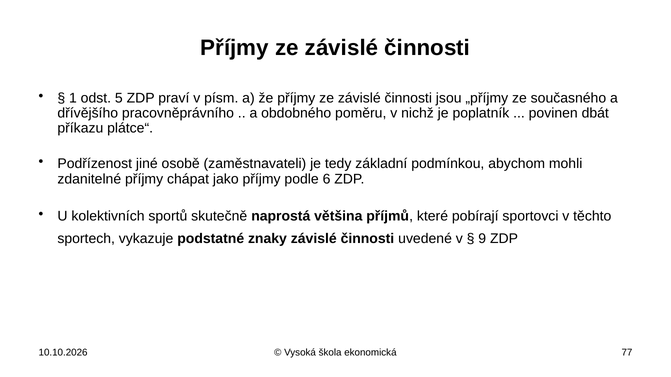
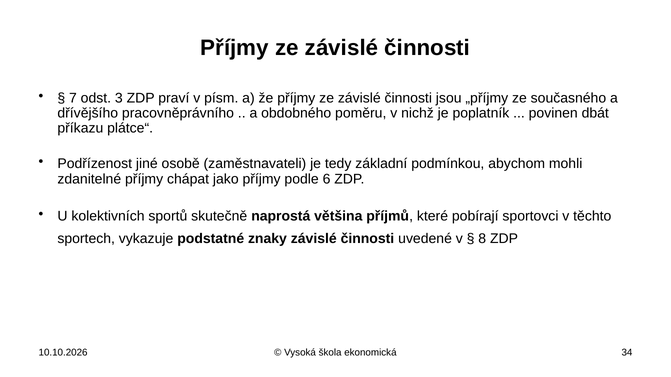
1: 1 -> 7
5: 5 -> 3
9: 9 -> 8
77: 77 -> 34
